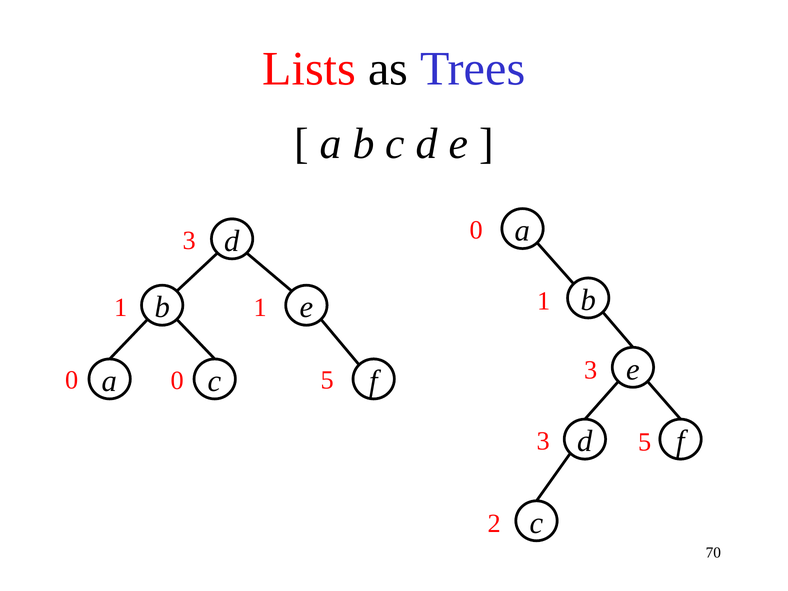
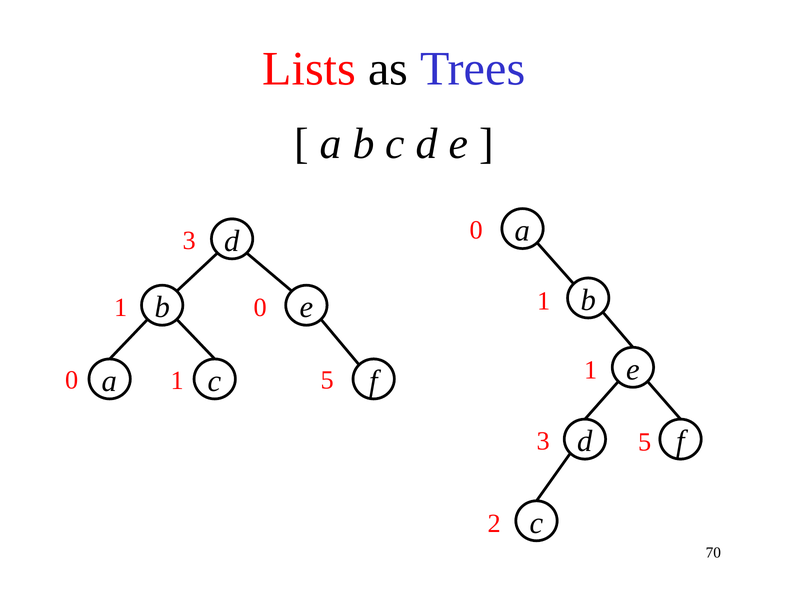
1 at (260, 308): 1 -> 0
0 at (177, 381): 0 -> 1
3 at (591, 370): 3 -> 1
